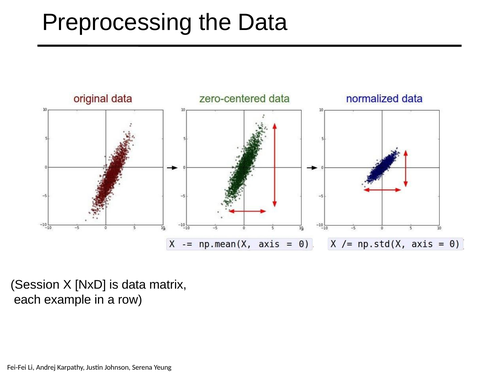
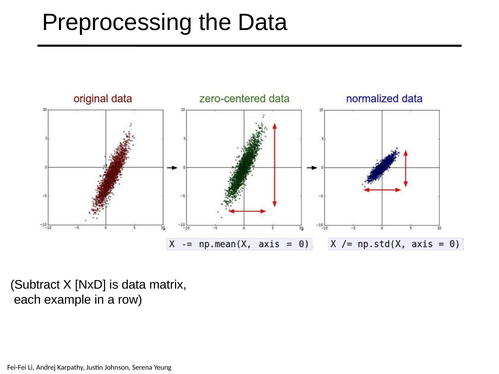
Session: Session -> Subtract
